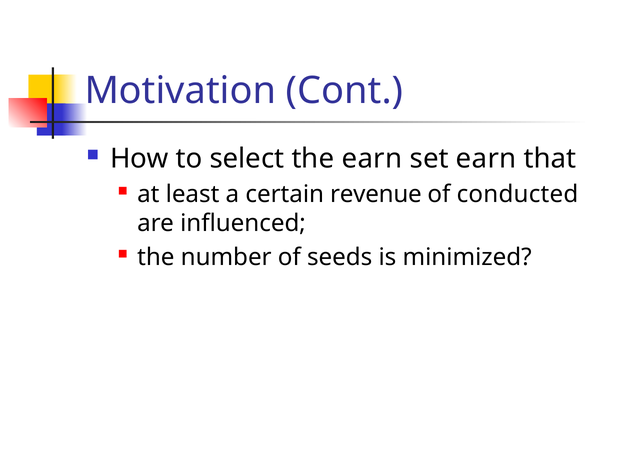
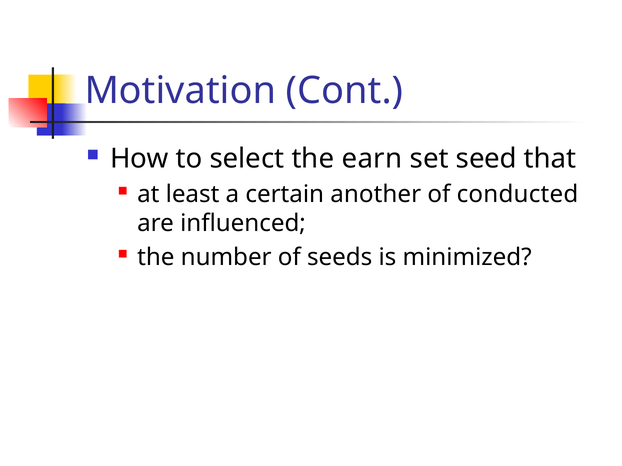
set earn: earn -> seed
revenue: revenue -> another
